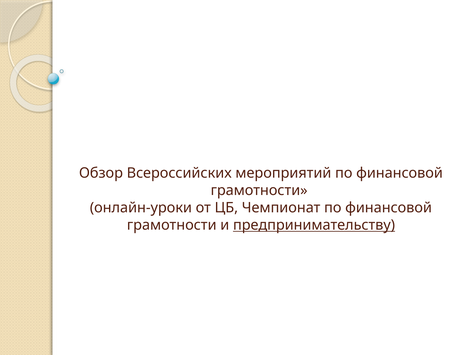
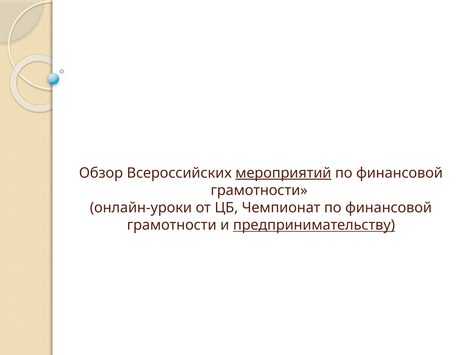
мероприятий underline: none -> present
